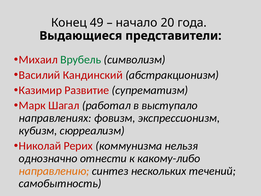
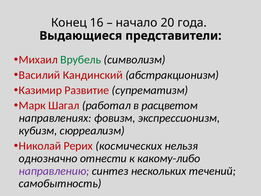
49: 49 -> 16
выступало: выступало -> расцветом
коммунизма: коммунизма -> космических
направлению colour: orange -> purple
